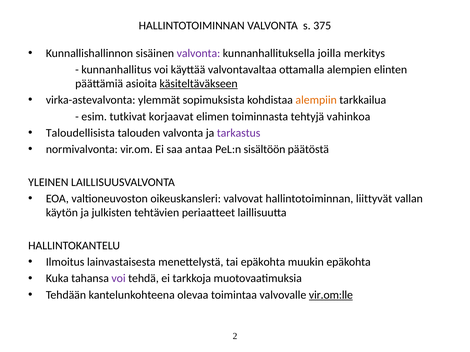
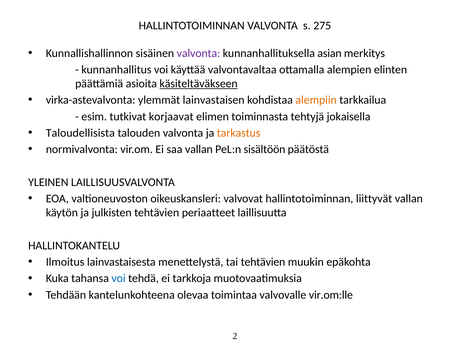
375: 375 -> 275
joilla: joilla -> asian
sopimuksista: sopimuksista -> lainvastaisen
vahinkoa: vahinkoa -> jokaisella
tarkastus colour: purple -> orange
saa antaa: antaa -> vallan
tai epäkohta: epäkohta -> tehtävien
voi at (119, 279) colour: purple -> blue
vir.om:lle underline: present -> none
